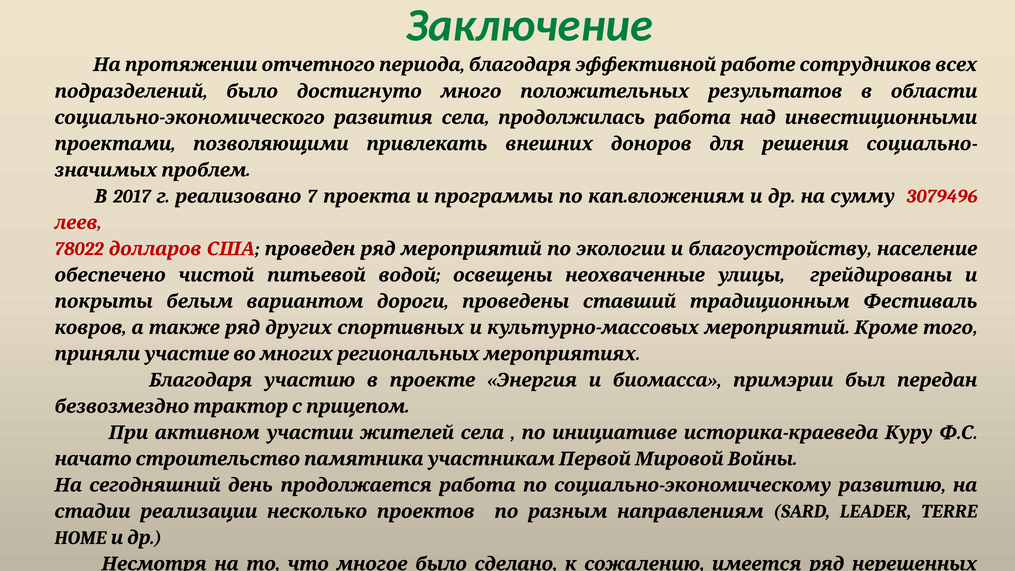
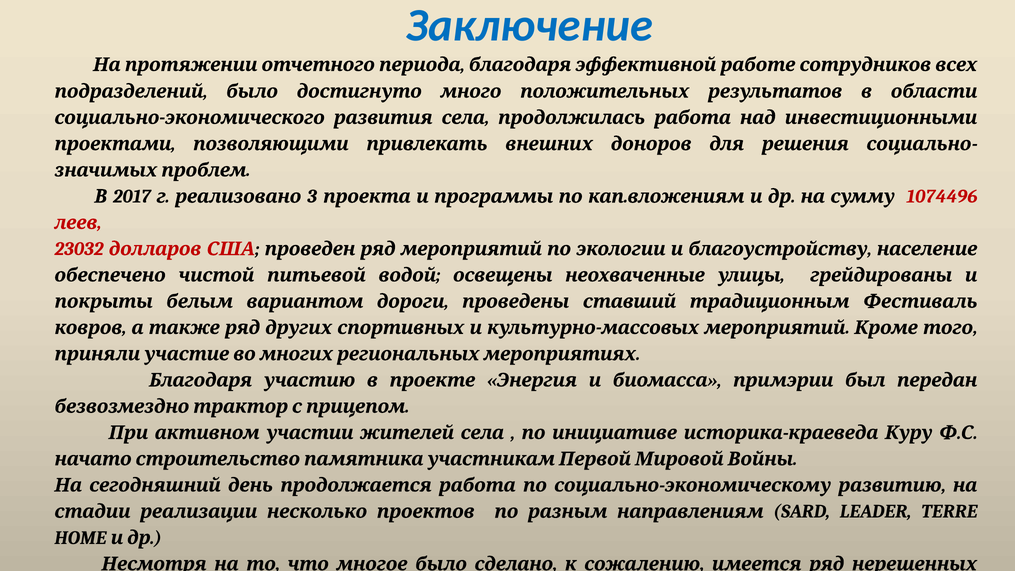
Заключение colour: green -> blue
7: 7 -> 3
3079496: 3079496 -> 1074496
78022: 78022 -> 23032
